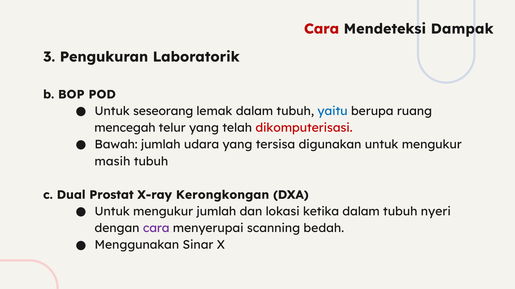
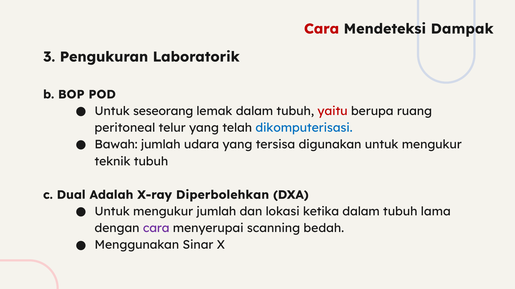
yaitu colour: blue -> red
mencegah: mencegah -> peritoneal
dikomputerisasi colour: red -> blue
masih: masih -> teknik
Prostat: Prostat -> Adalah
Kerongkongan: Kerongkongan -> Diperbolehkan
nyeri: nyeri -> lama
